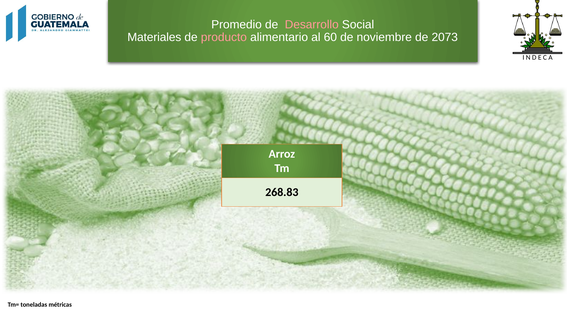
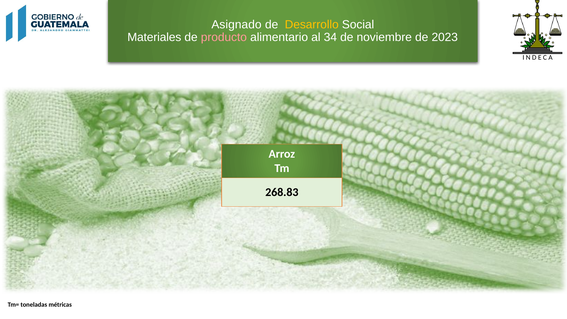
Promedio: Promedio -> Asignado
Desarrollo colour: pink -> yellow
60: 60 -> 34
2073: 2073 -> 2023
